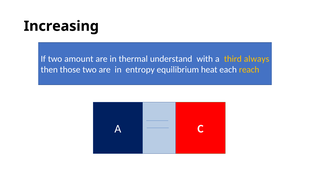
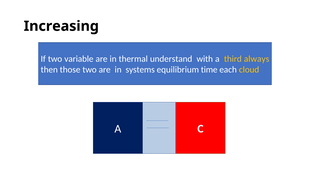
amount: amount -> variable
entropy: entropy -> systems
heat: heat -> time
reach: reach -> cloud
